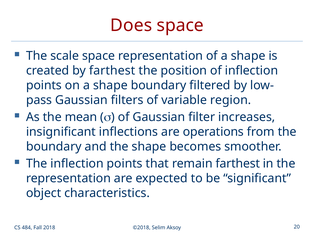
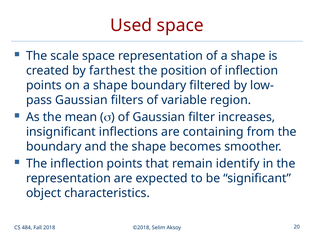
Does: Does -> Used
operations: operations -> containing
remain farthest: farthest -> identify
